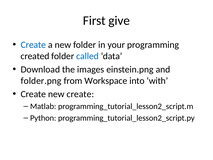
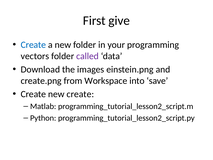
created: created -> vectors
called colour: blue -> purple
folder.png: folder.png -> create.png
with: with -> save
